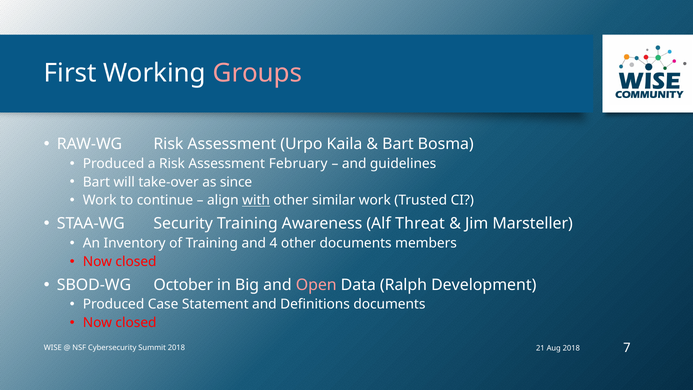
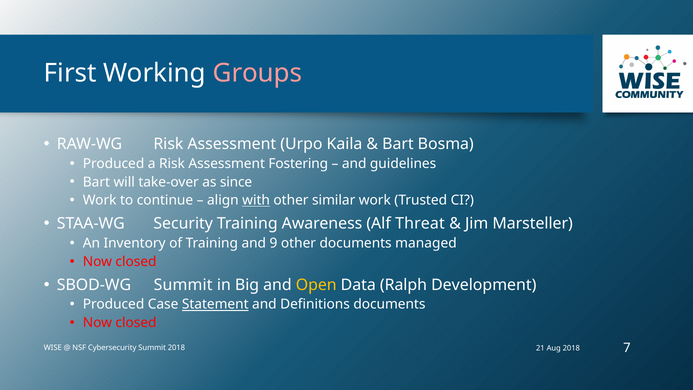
February: February -> Fostering
4: 4 -> 9
members: members -> managed
SBOD-WG October: October -> Summit
Open colour: pink -> yellow
Statement underline: none -> present
